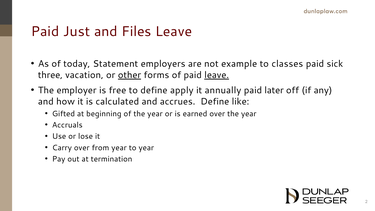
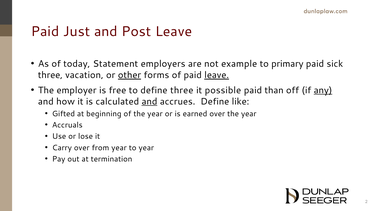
Files: Files -> Post
classes: classes -> primary
define apply: apply -> three
annually: annually -> possible
later: later -> than
any underline: none -> present
and at (149, 101) underline: none -> present
